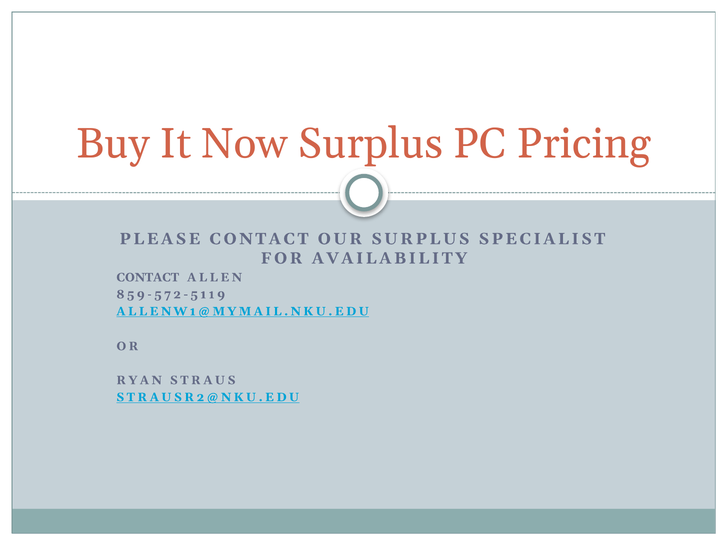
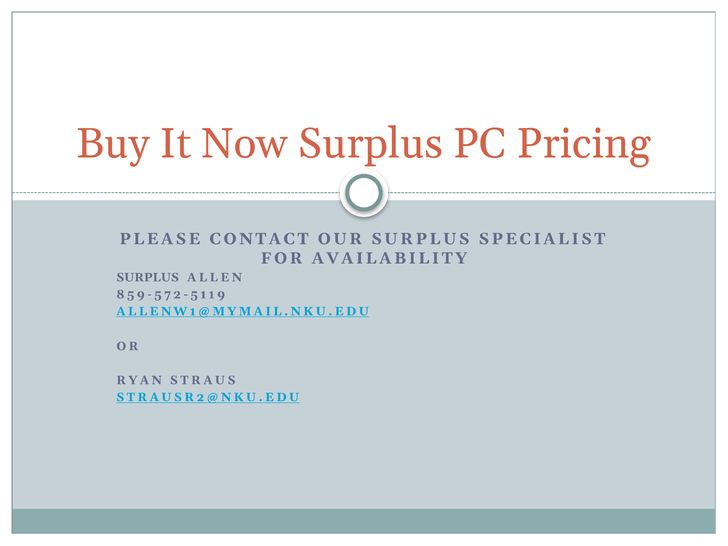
CONTACT at (148, 277): CONTACT -> SURPLUS
